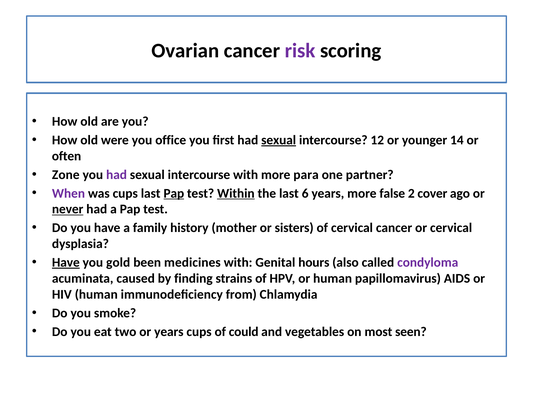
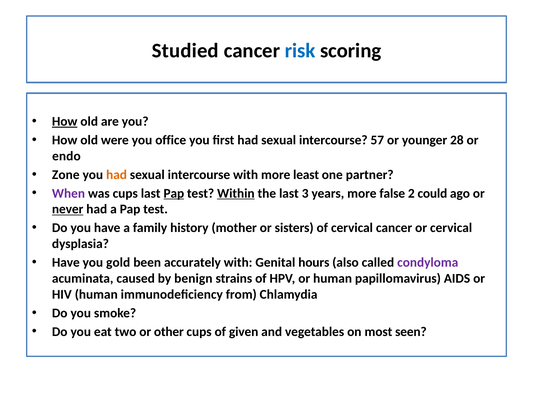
Ovarian: Ovarian -> Studied
risk colour: purple -> blue
How at (65, 122) underline: none -> present
sexual at (279, 140) underline: present -> none
12: 12 -> 57
14: 14 -> 28
often: often -> endo
had at (117, 175) colour: purple -> orange
para: para -> least
6: 6 -> 3
cover: cover -> could
Have at (66, 263) underline: present -> none
medicines: medicines -> accurately
finding: finding -> benign
or years: years -> other
could: could -> given
